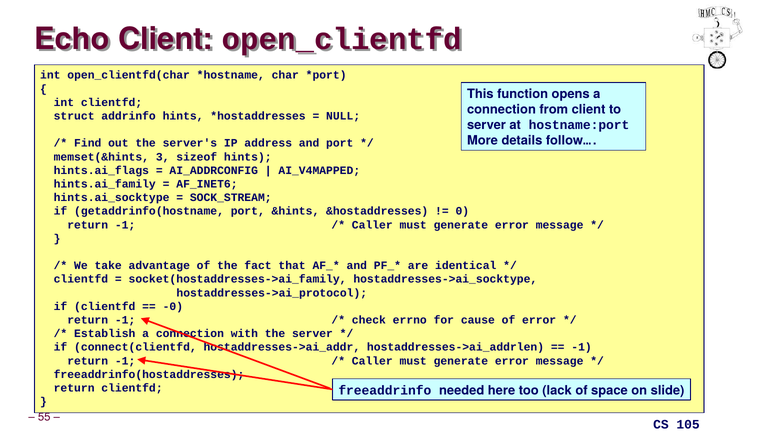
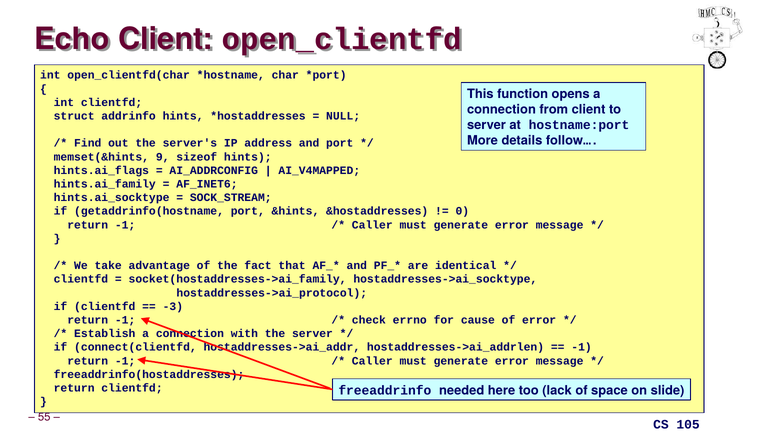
3: 3 -> 9
-0: -0 -> -3
